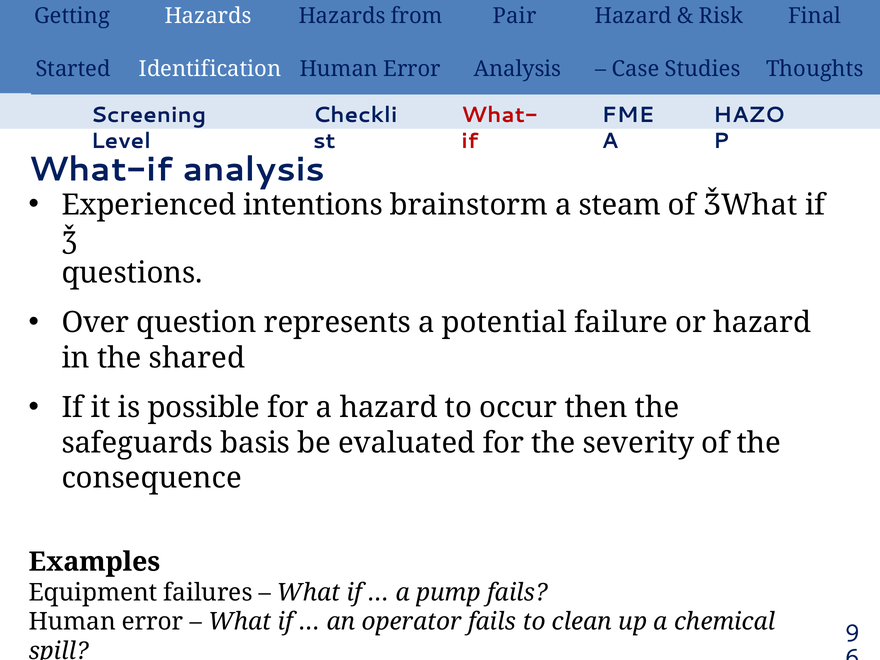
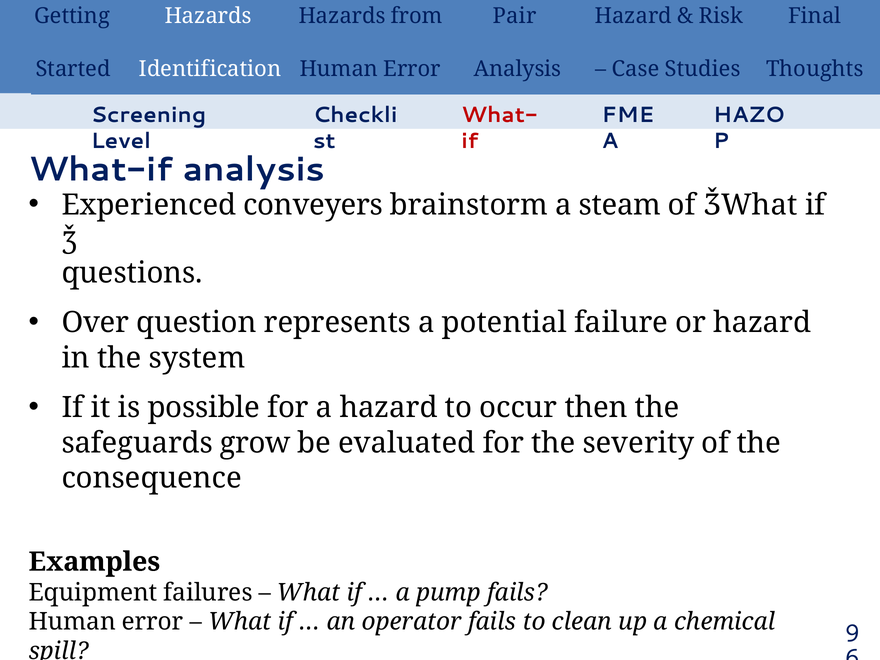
intentions: intentions -> conveyers
shared: shared -> system
basis: basis -> grow
